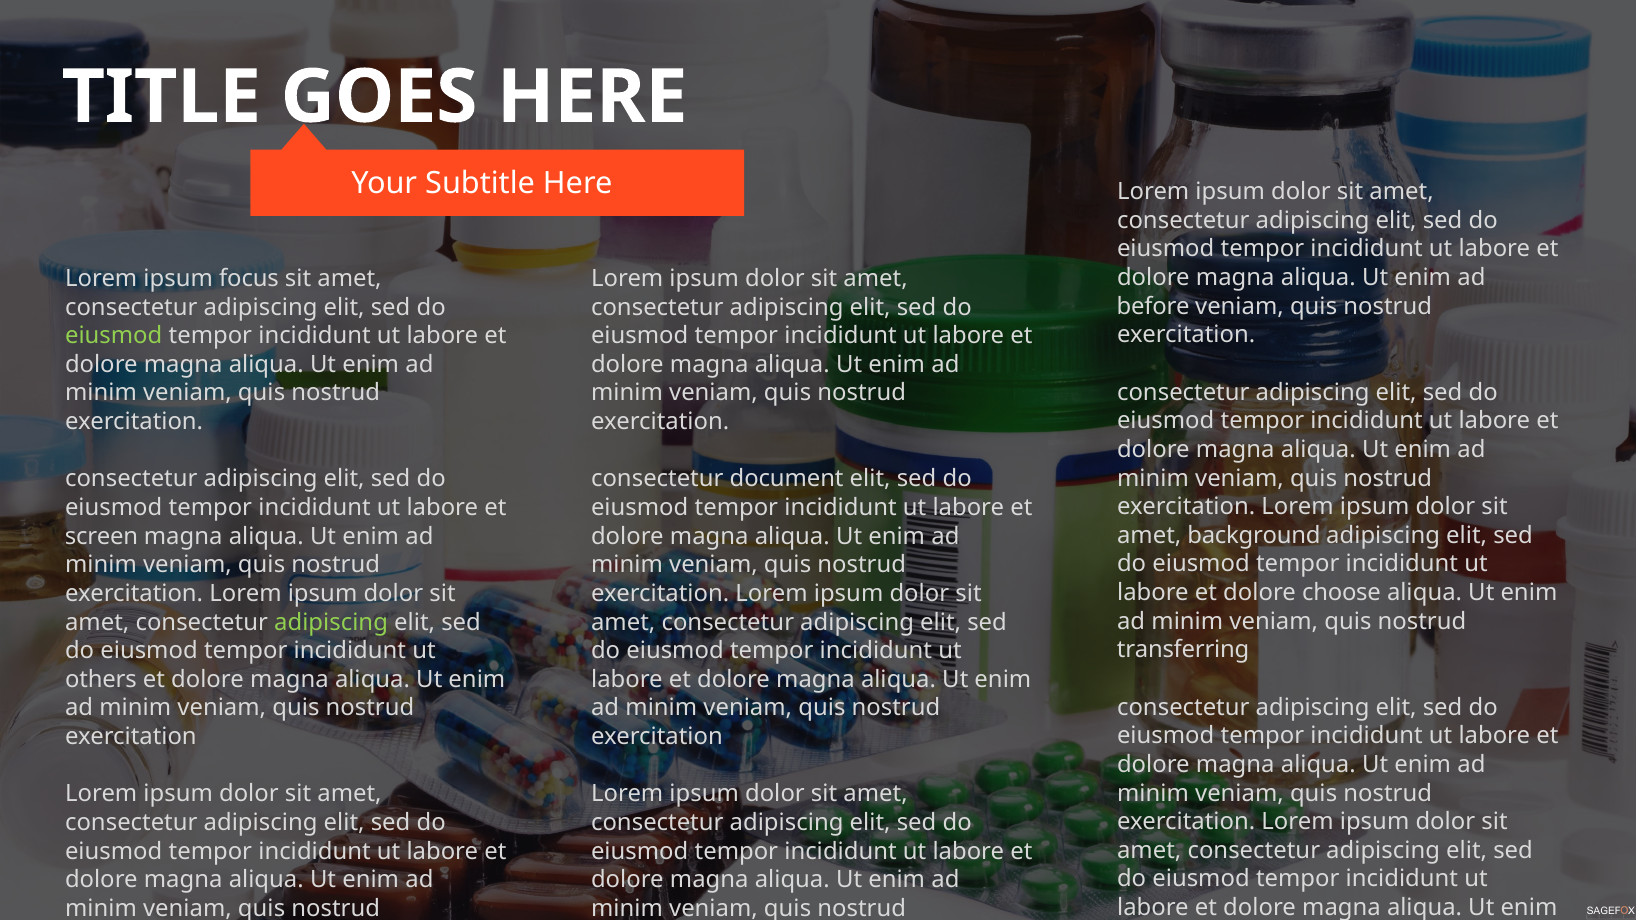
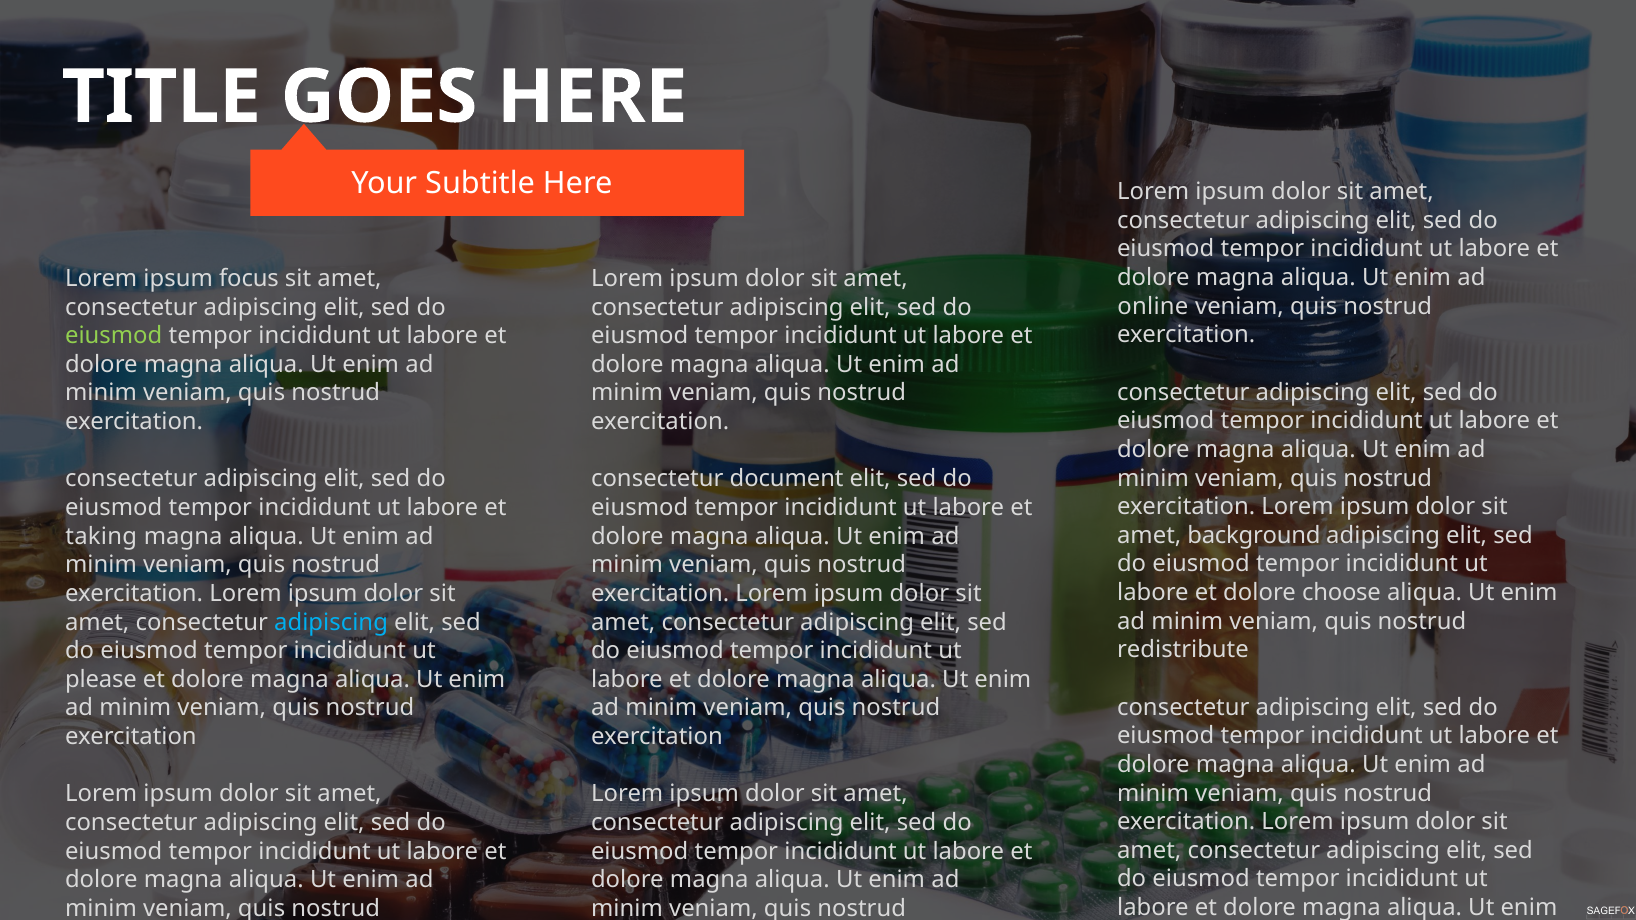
before: before -> online
screen: screen -> taking
adipiscing at (331, 622) colour: light green -> light blue
transferring: transferring -> redistribute
others: others -> please
